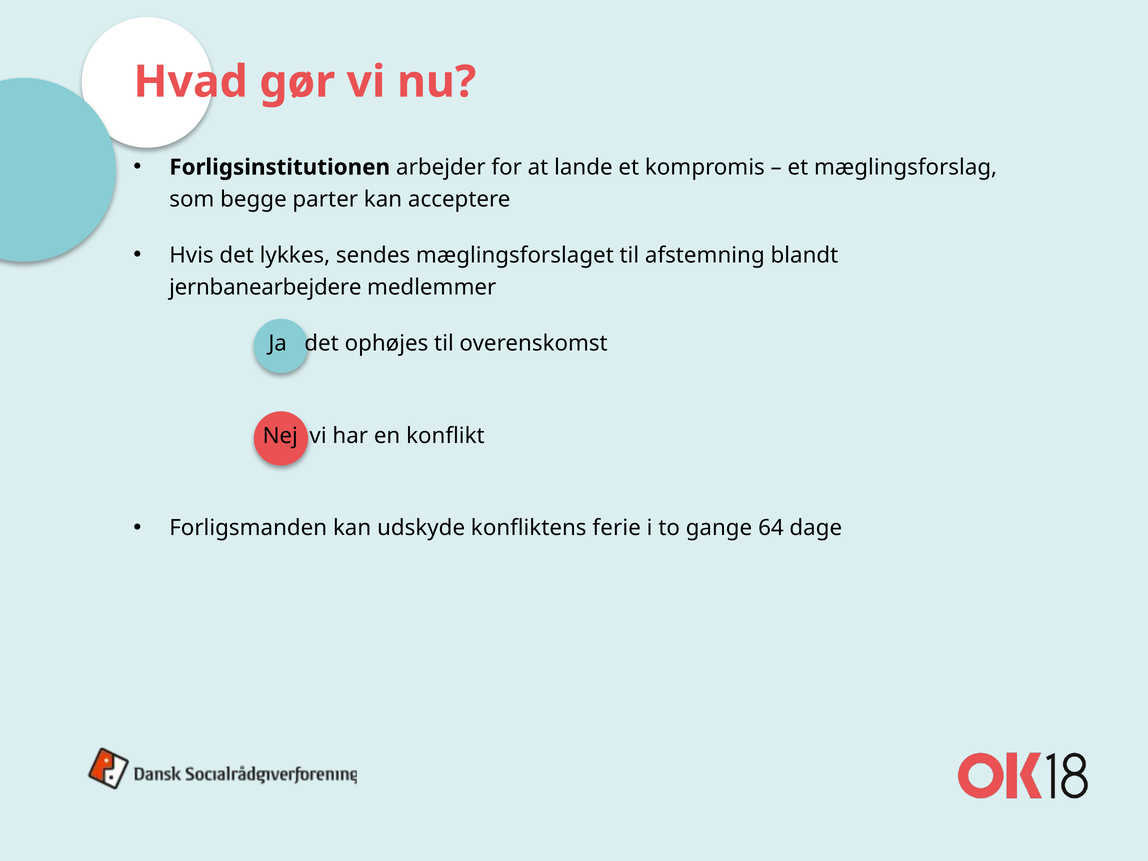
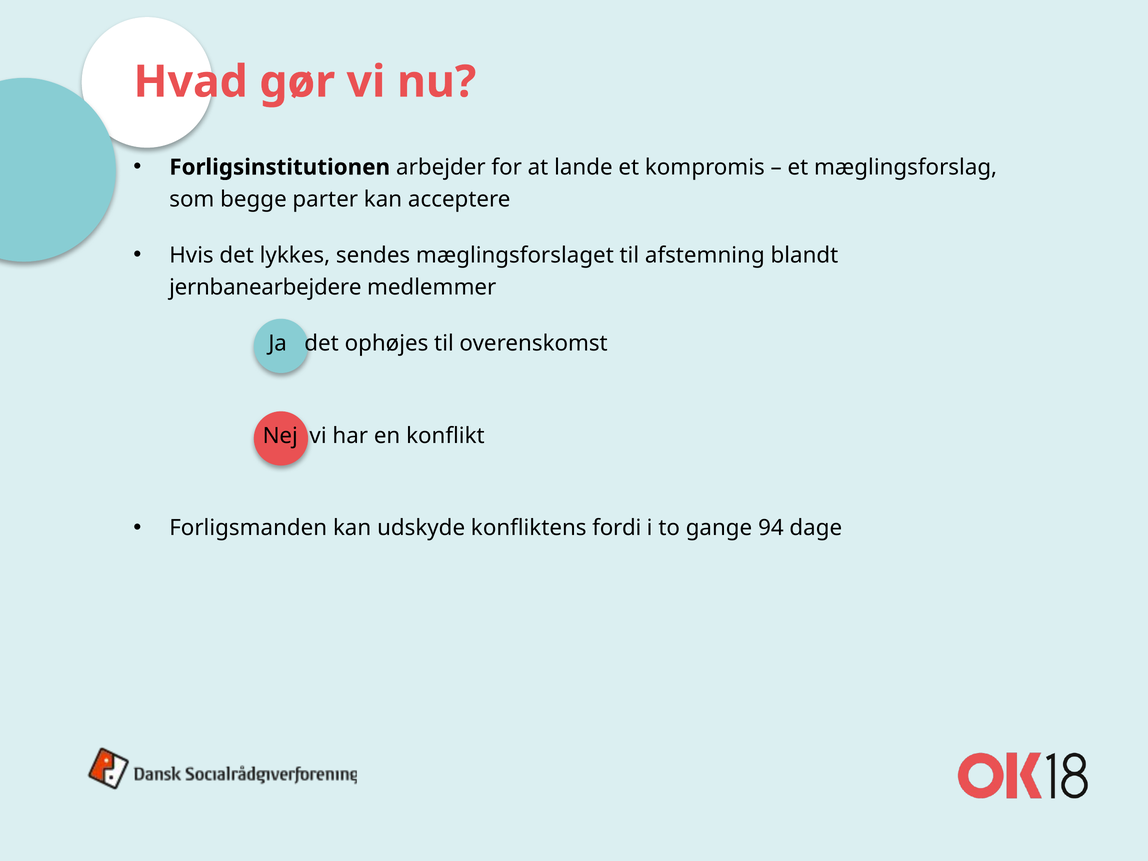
ferie: ferie -> fordi
64: 64 -> 94
